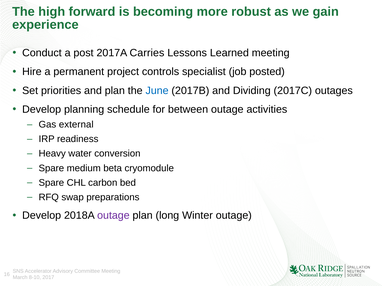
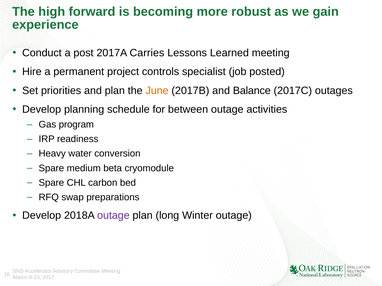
June colour: blue -> orange
Dividing: Dividing -> Balance
external: external -> program
